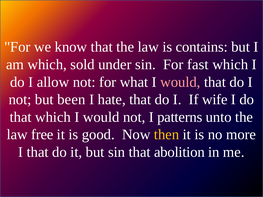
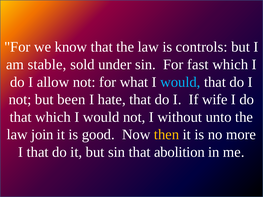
contains: contains -> controls
am which: which -> stable
would at (180, 82) colour: pink -> light blue
patterns: patterns -> without
free: free -> join
